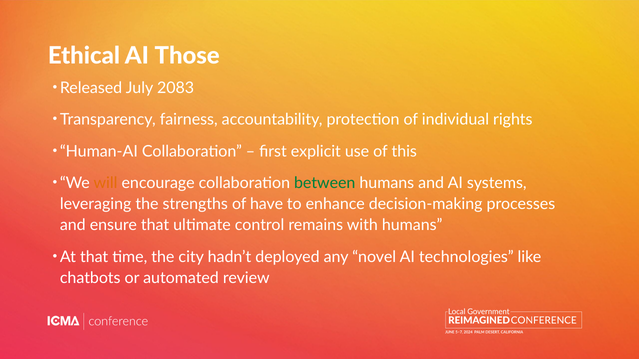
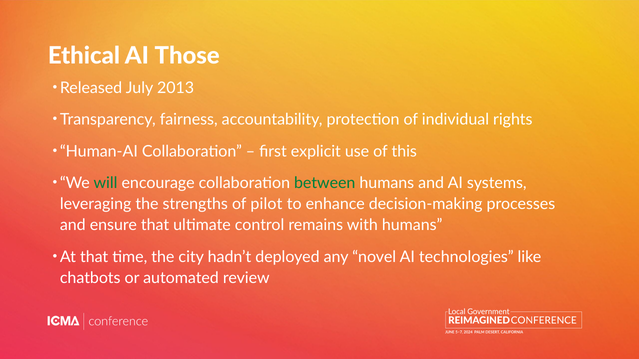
2083: 2083 -> 2013
will colour: orange -> green
have: have -> pilot
